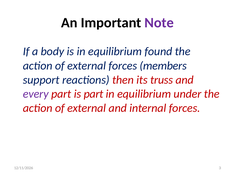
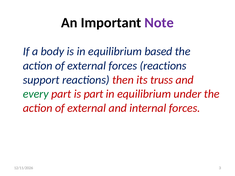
found: found -> based
forces members: members -> reactions
every colour: purple -> green
